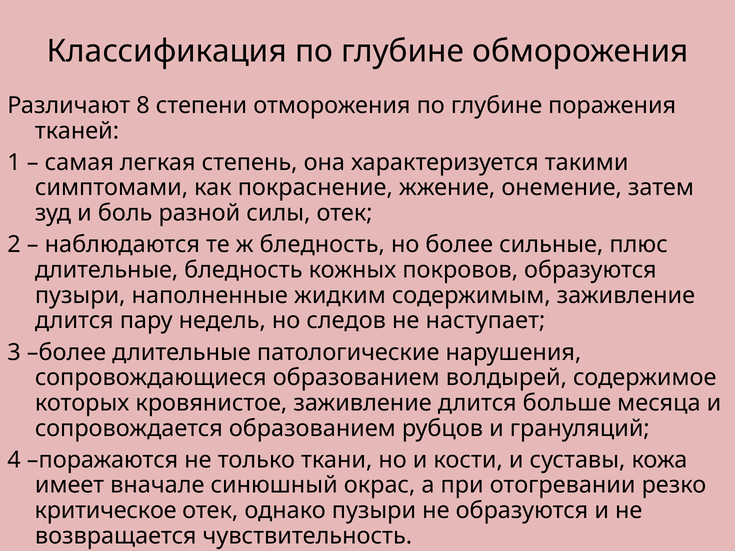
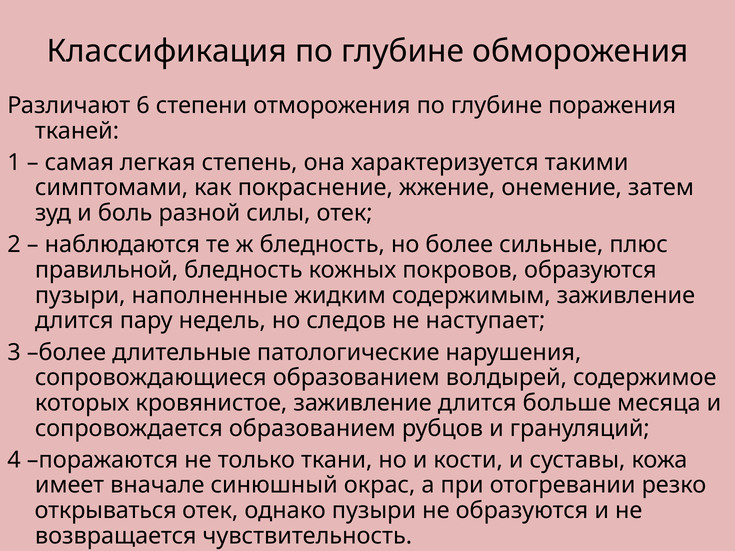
8: 8 -> 6
длительные at (107, 270): длительные -> правильной
критическое: критическое -> открываться
